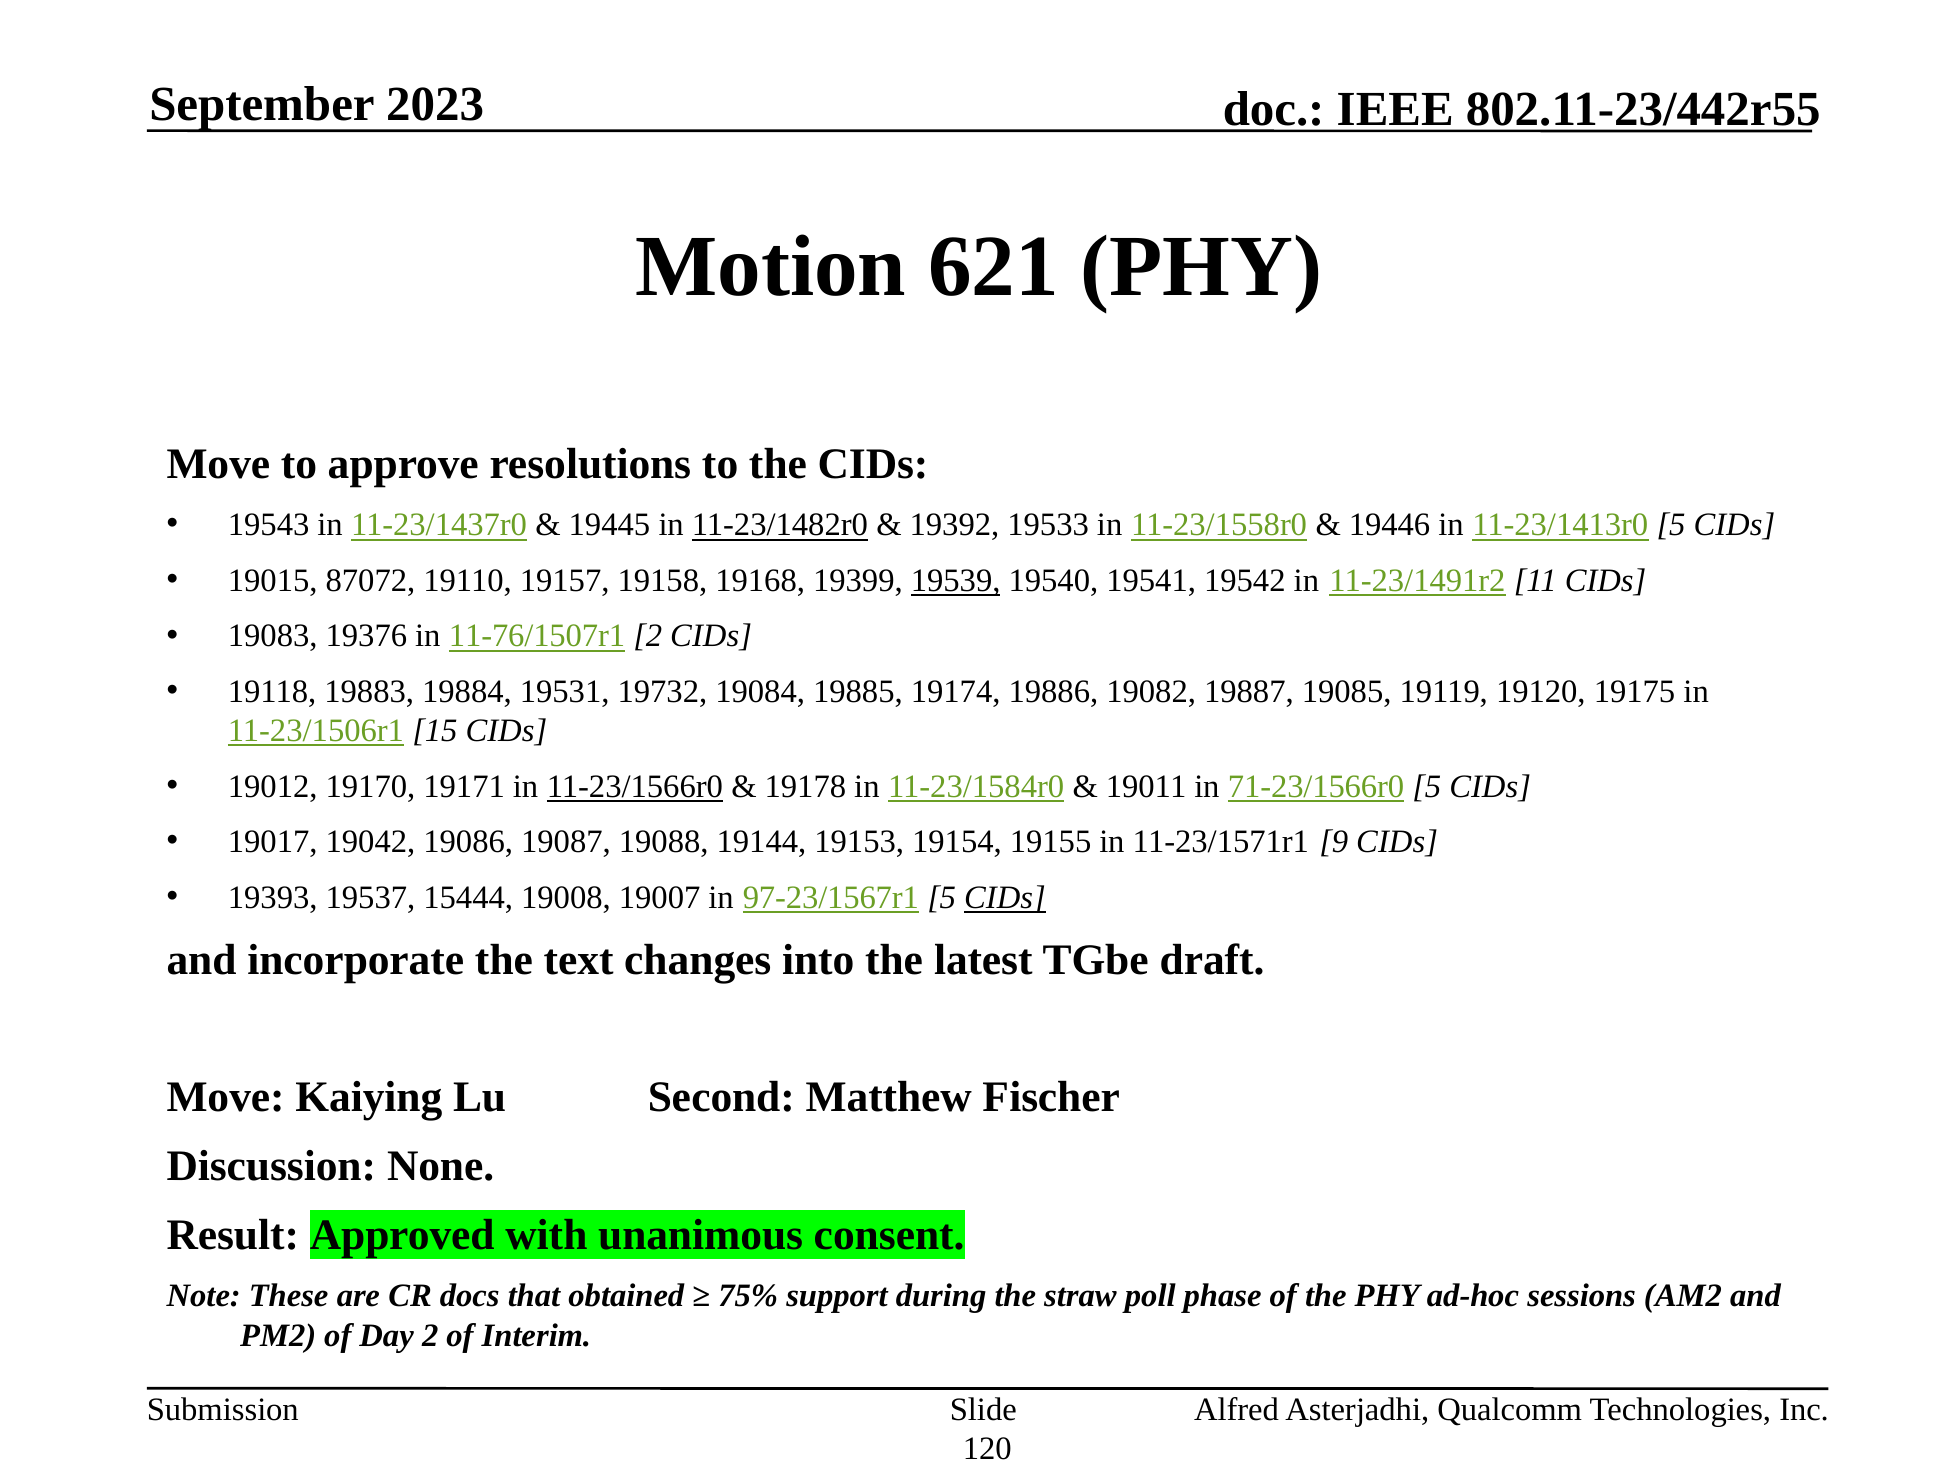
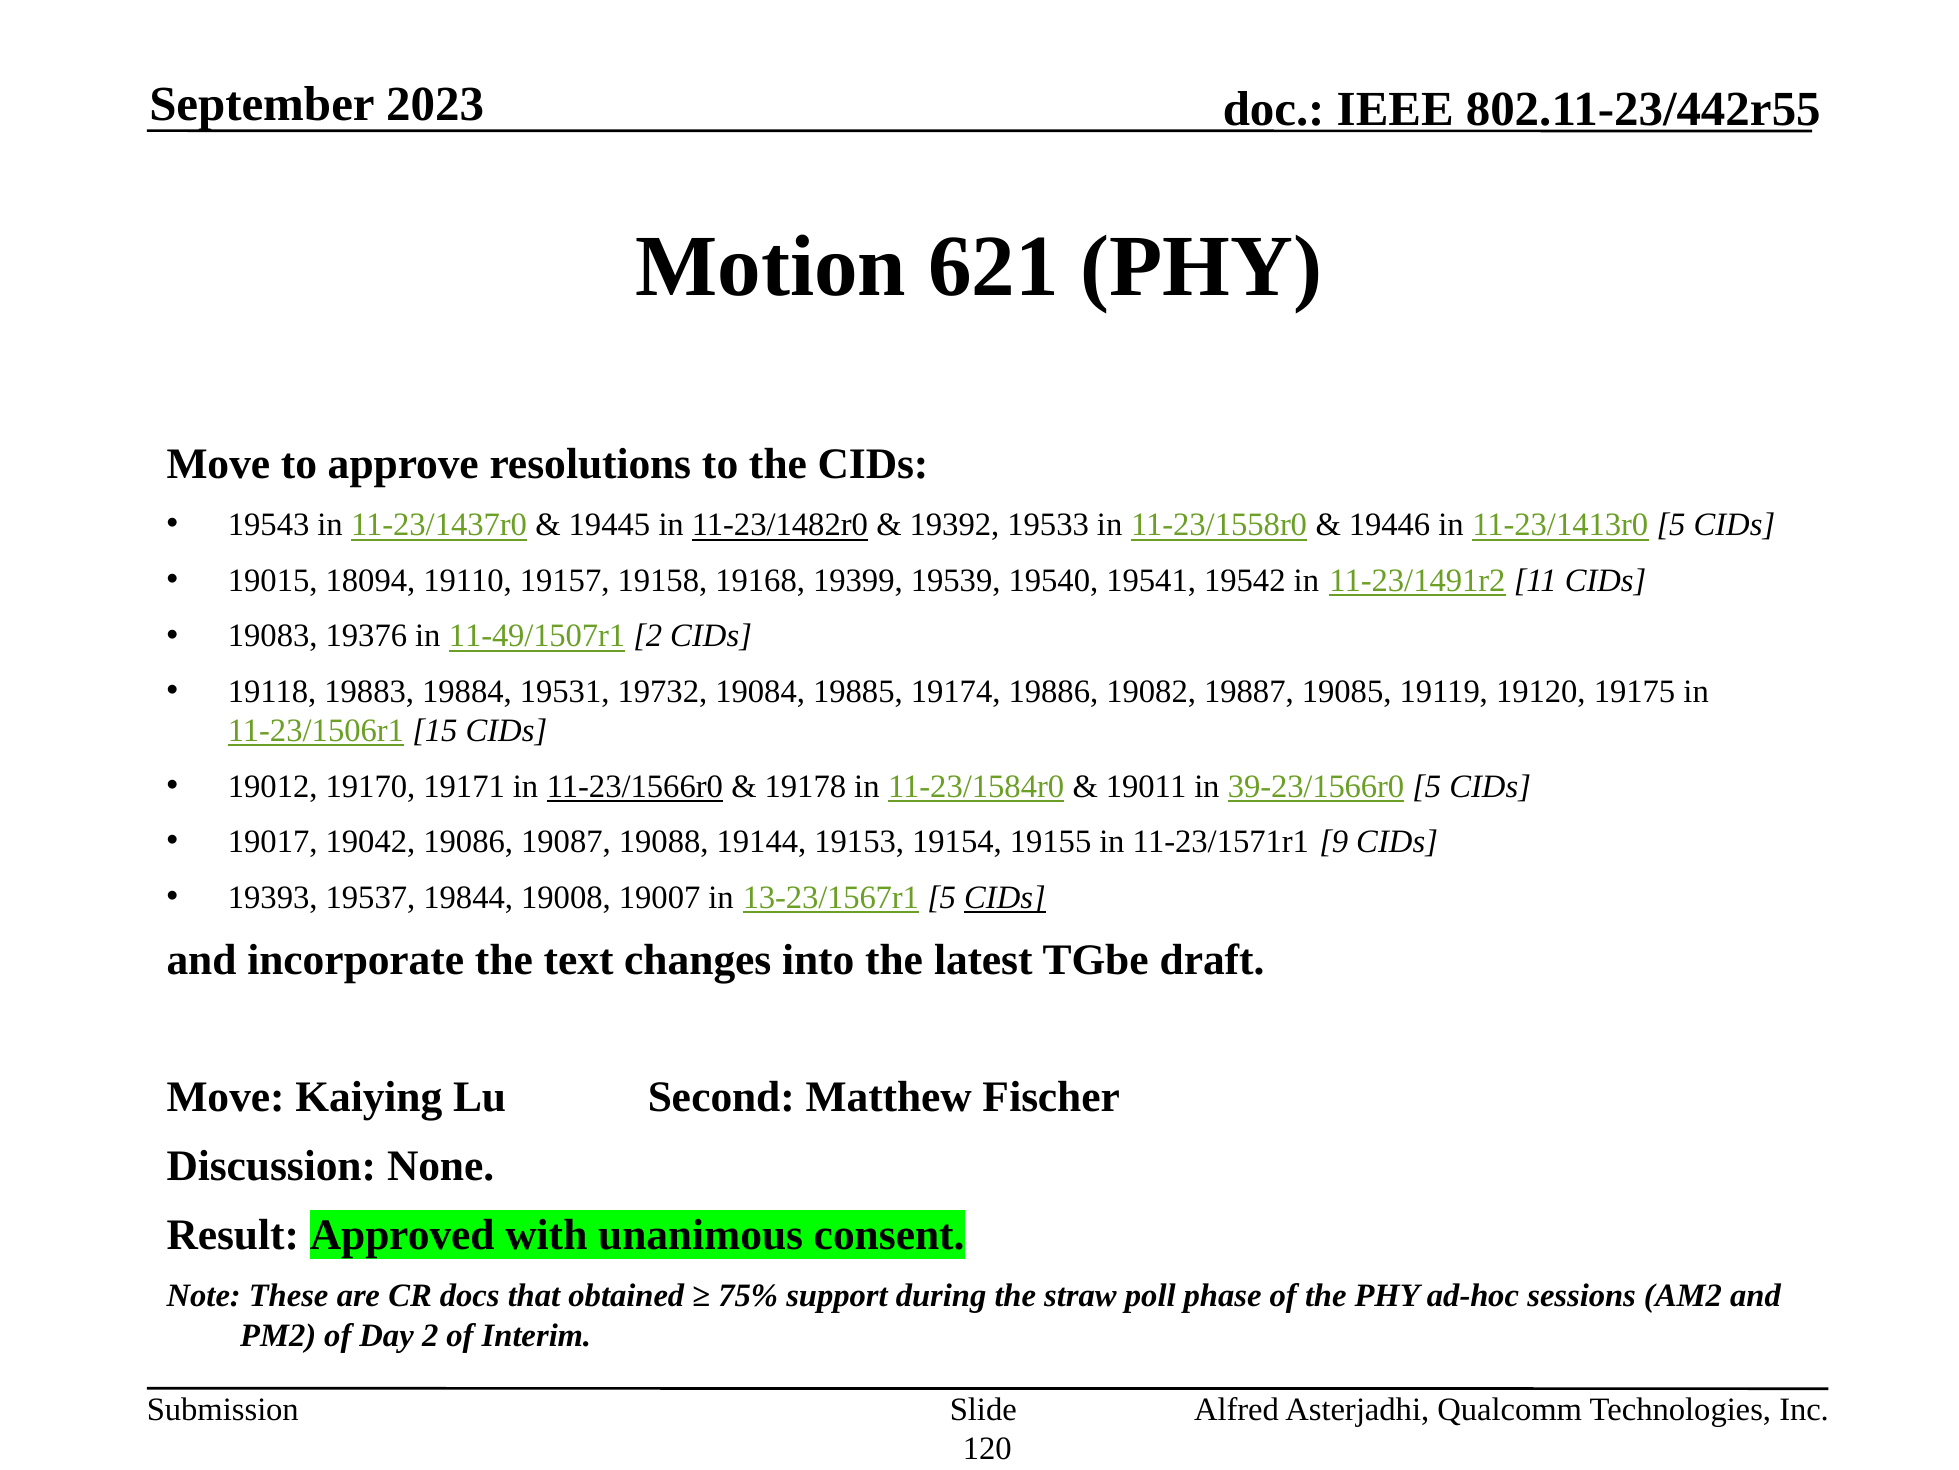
87072: 87072 -> 18094
19539 underline: present -> none
11-76/1507r1: 11-76/1507r1 -> 11-49/1507r1
71-23/1566r0: 71-23/1566r0 -> 39-23/1566r0
15444: 15444 -> 19844
97-23/1567r1: 97-23/1567r1 -> 13-23/1567r1
